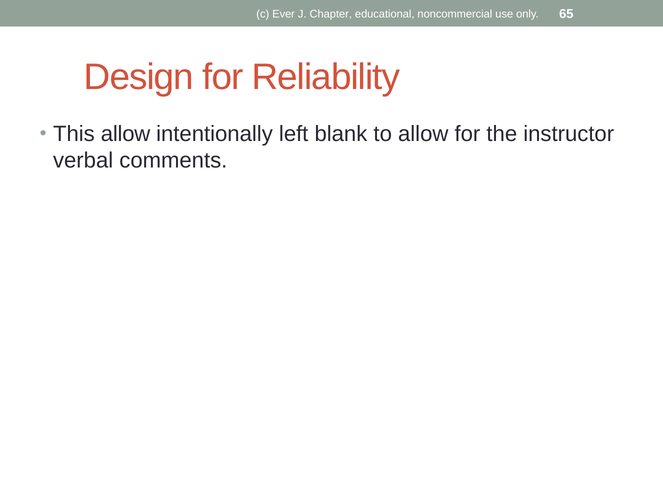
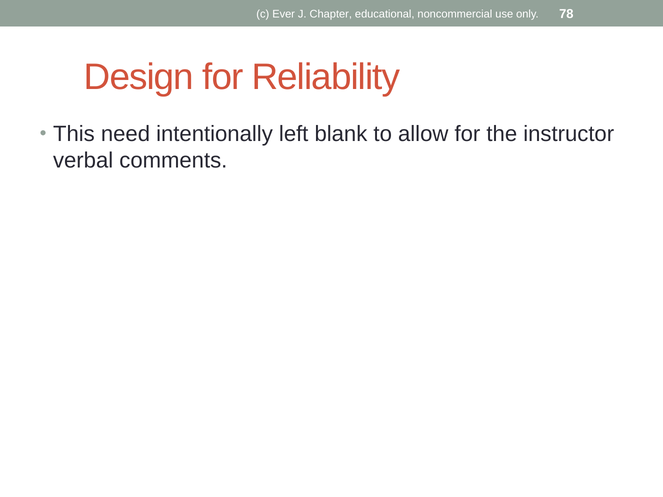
65: 65 -> 78
This allow: allow -> need
